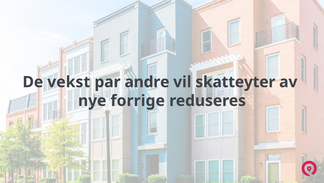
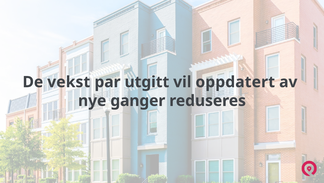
andre: andre -> utgitt
skatteyter: skatteyter -> oppdatert
forrige: forrige -> ganger
